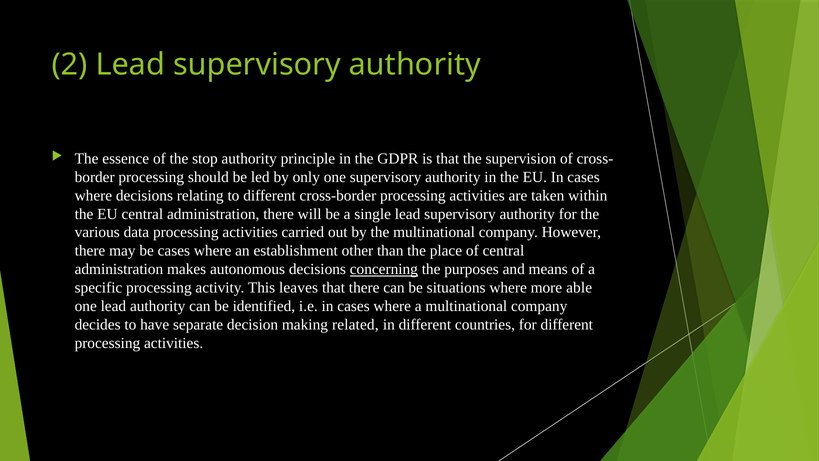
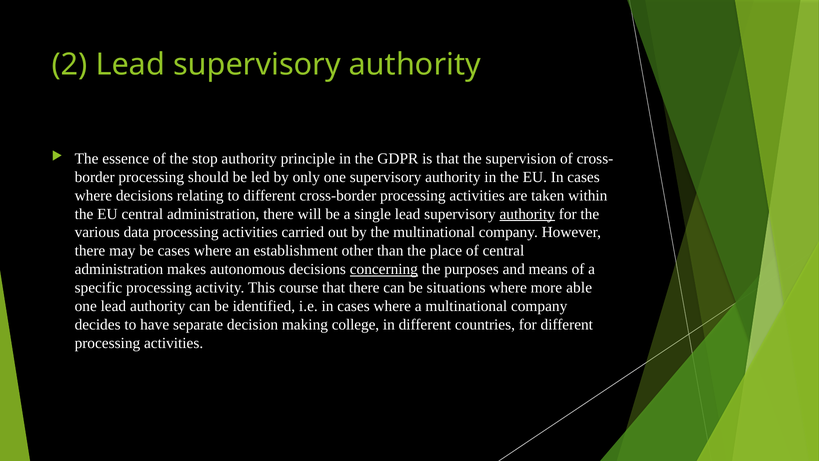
authority at (527, 214) underline: none -> present
leaves: leaves -> course
related: related -> college
